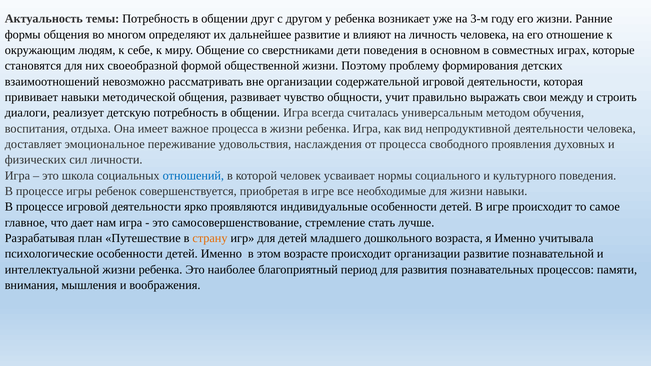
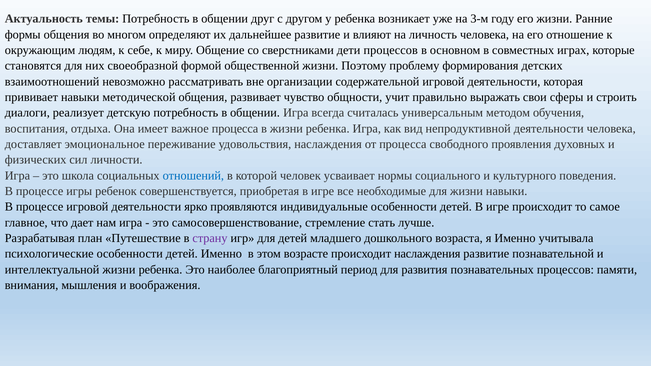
дети поведения: поведения -> процессов
между: между -> сферы
страну colour: orange -> purple
происходит организации: организации -> наслаждения
